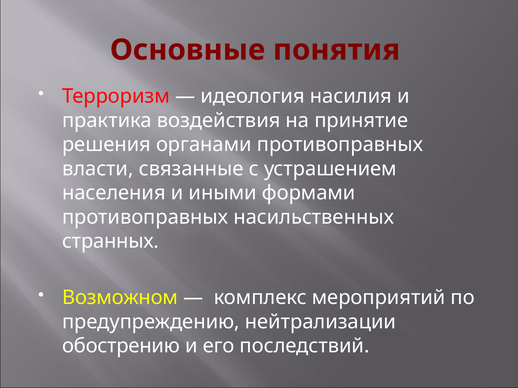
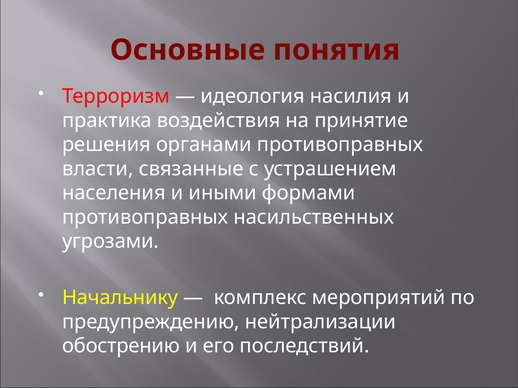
странных: странных -> угрозами
Возможном: Возможном -> Начальнику
